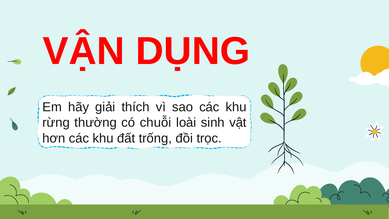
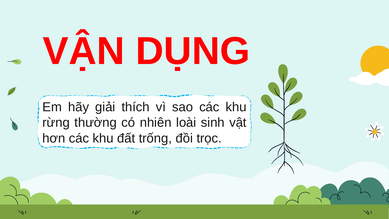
chuỗi: chuỗi -> nhiên
